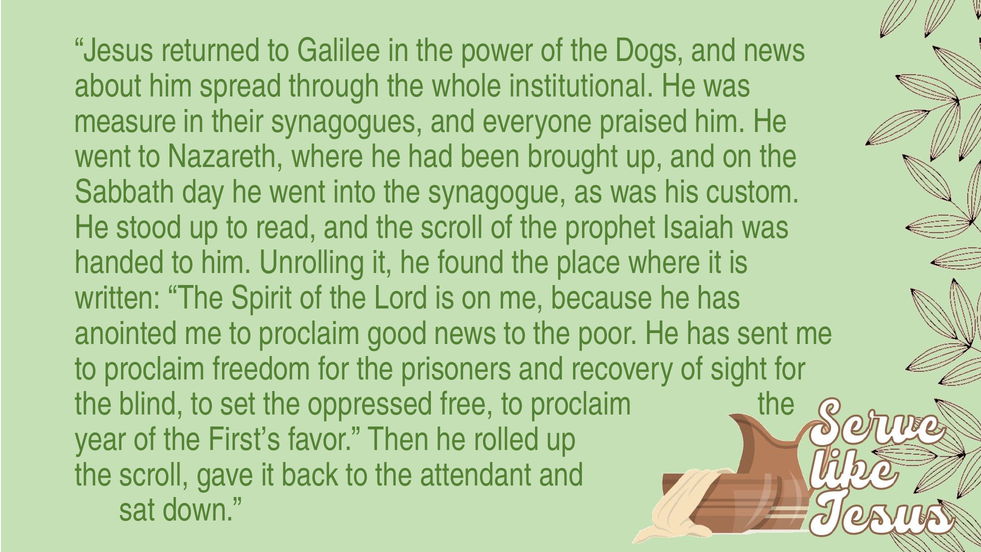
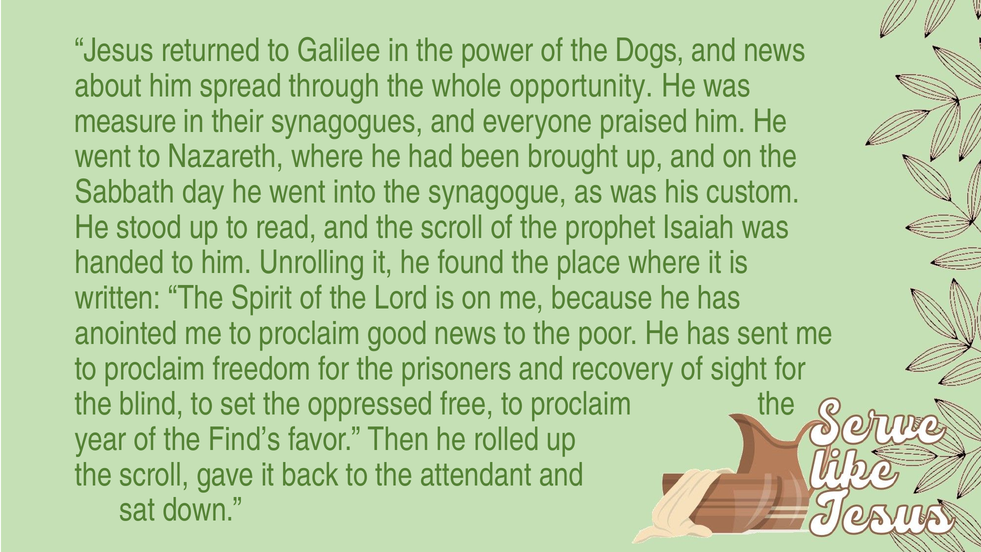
institutional: institutional -> opportunity
First’s: First’s -> Find’s
